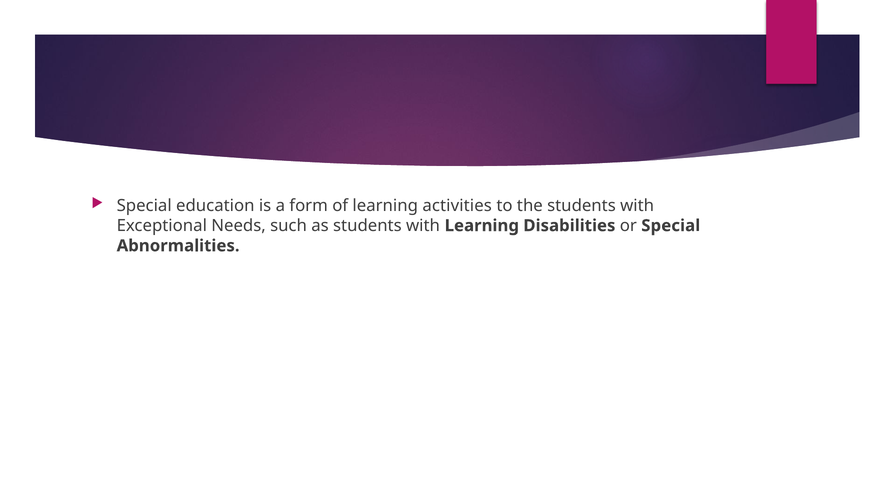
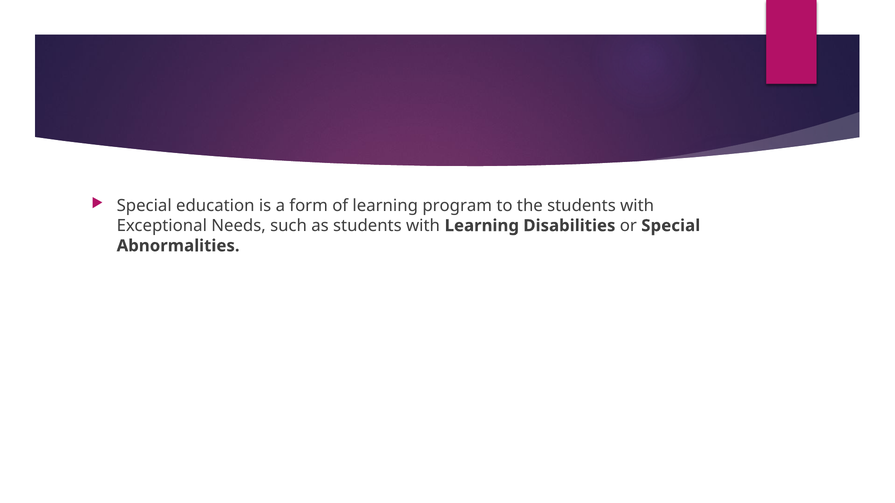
activities: activities -> program
